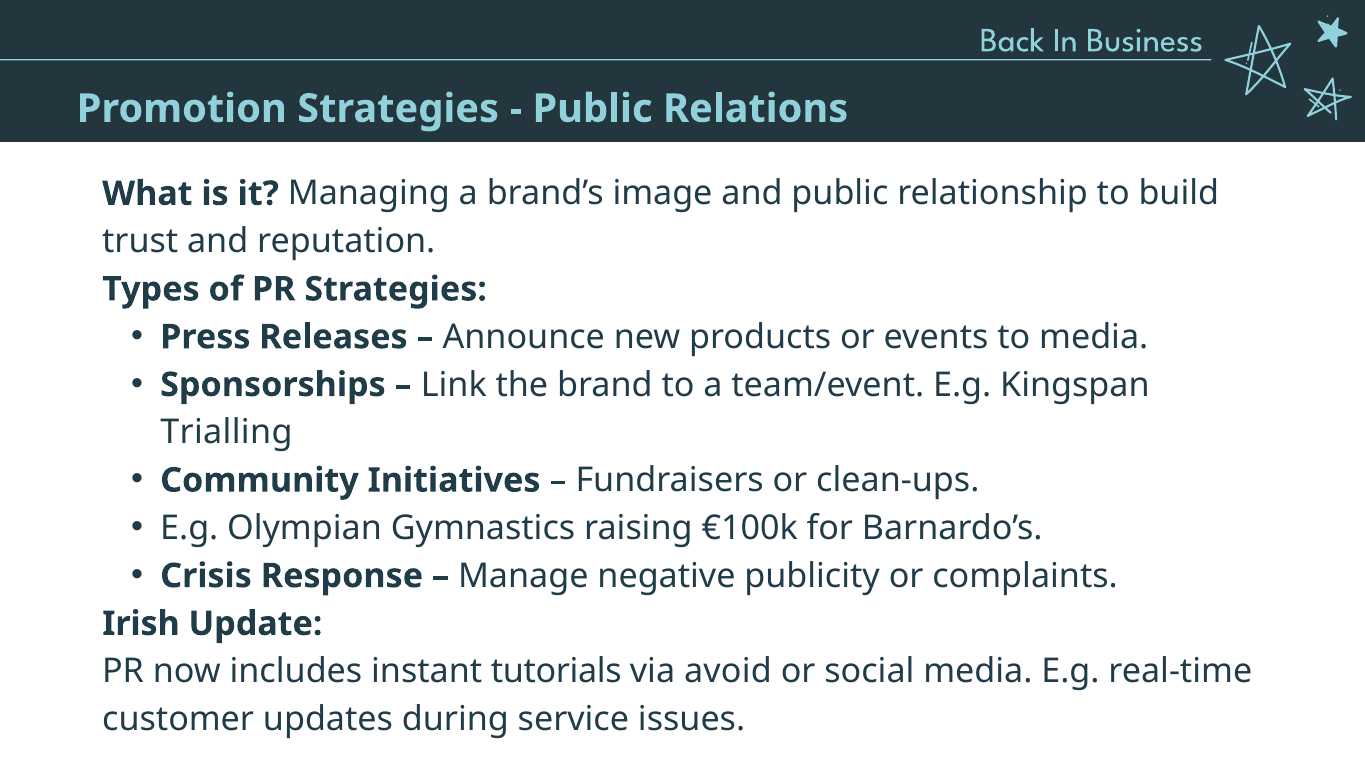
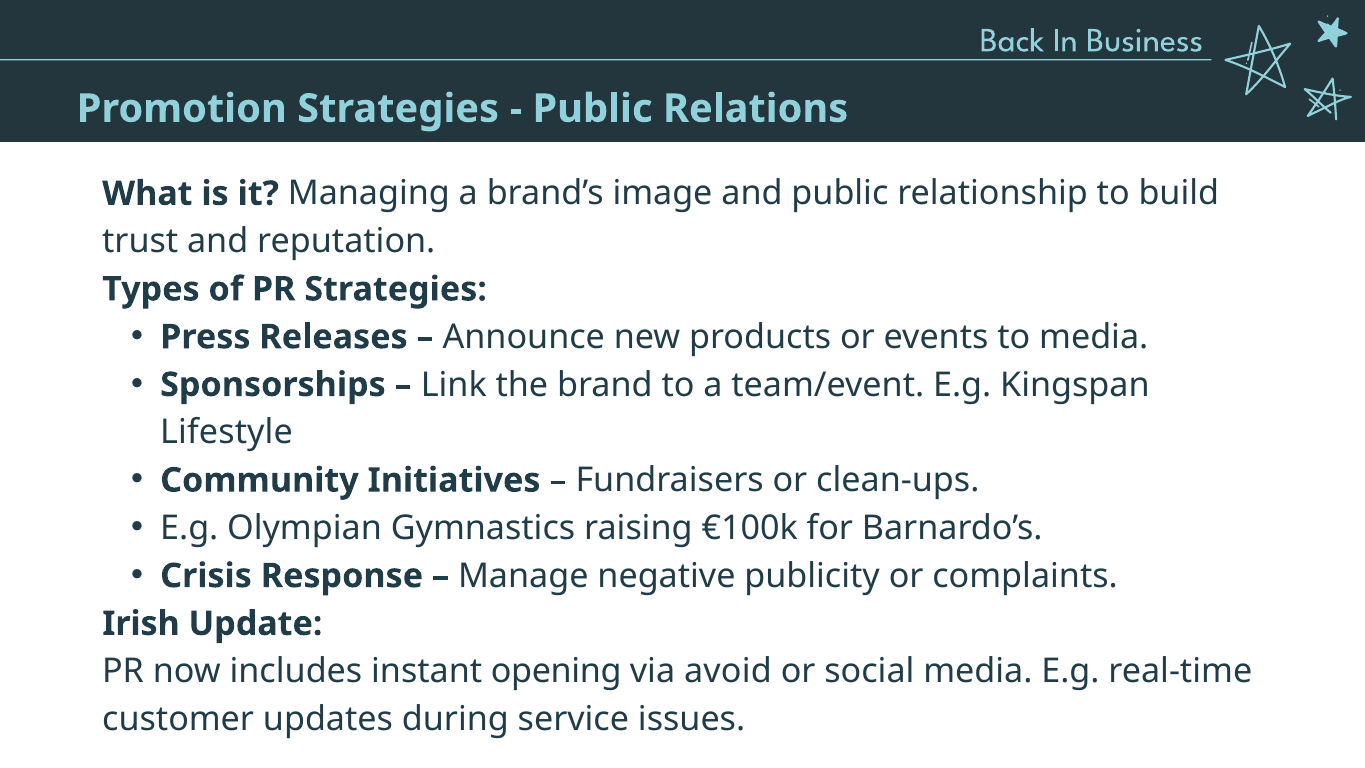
Trialling: Trialling -> Lifestyle
tutorials: tutorials -> opening
